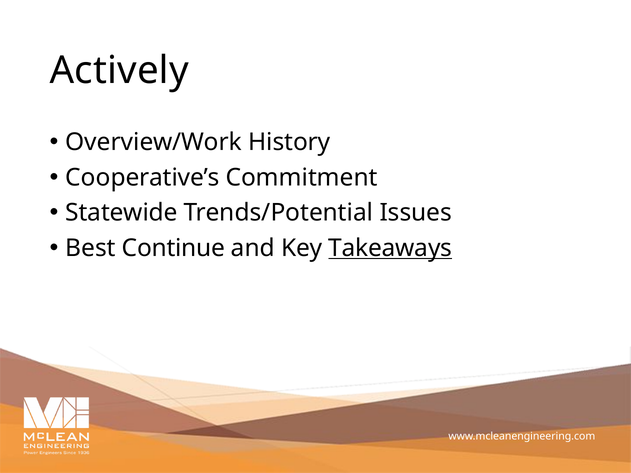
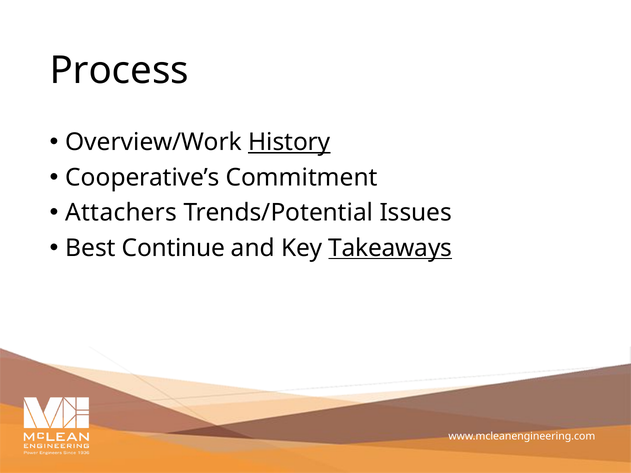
Actively: Actively -> Process
History underline: none -> present
Statewide: Statewide -> Attachers
